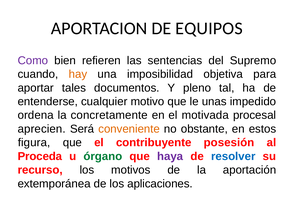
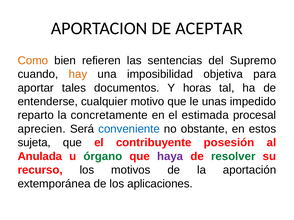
EQUIPOS: EQUIPOS -> ACEPTAR
Como colour: purple -> orange
pleno: pleno -> horas
ordena: ordena -> reparto
motivada: motivada -> estimada
conveniente colour: orange -> blue
figura: figura -> sujeta
Proceda: Proceda -> Anulada
resolver colour: blue -> green
